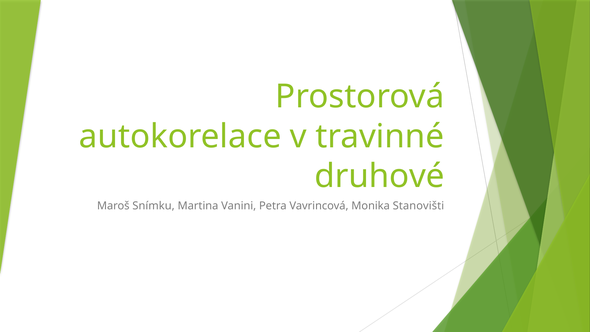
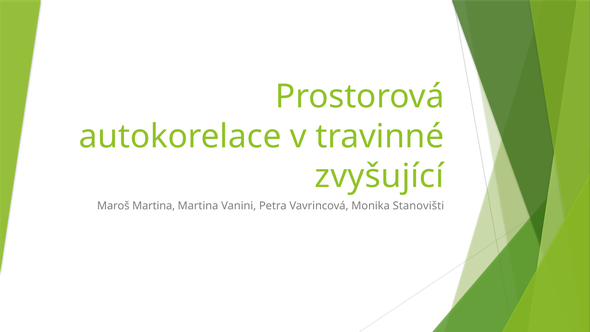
druhové: druhové -> zvyšující
Maroš Snímku: Snímku -> Martina
